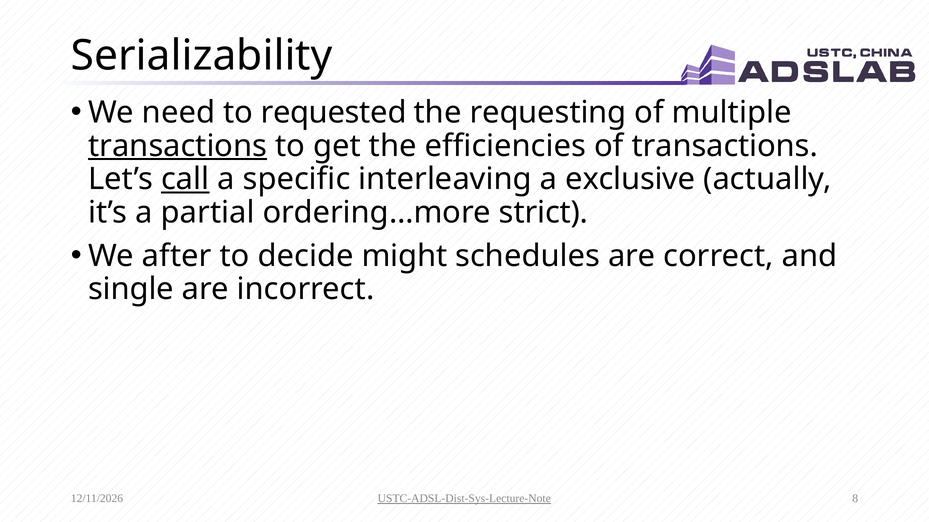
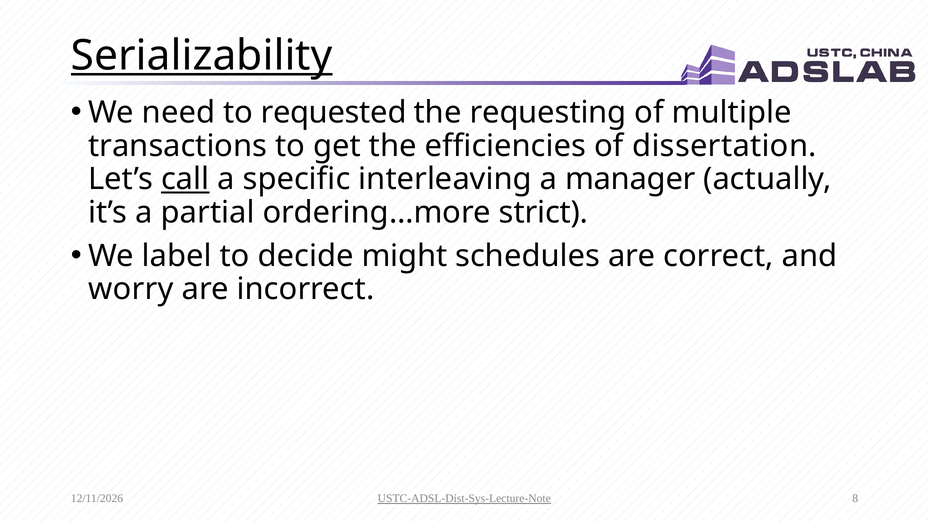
Serializability underline: none -> present
transactions at (178, 146) underline: present -> none
of transactions: transactions -> dissertation
exclusive: exclusive -> manager
after: after -> label
single: single -> worry
